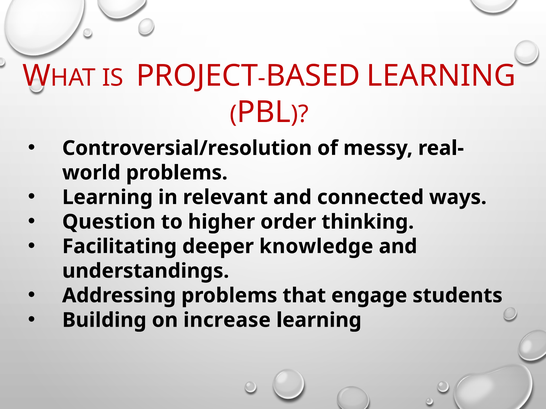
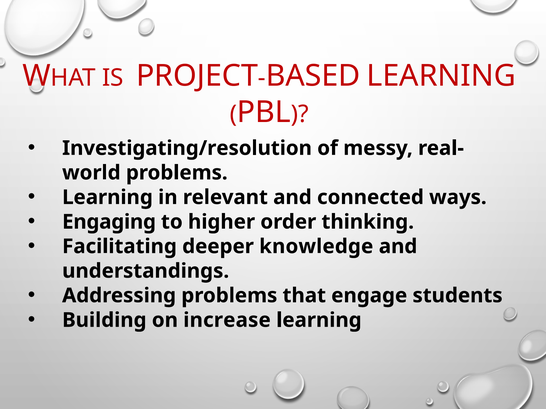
Controversial/resolution: Controversial/resolution -> Investigating/resolution
Question: Question -> Engaging
